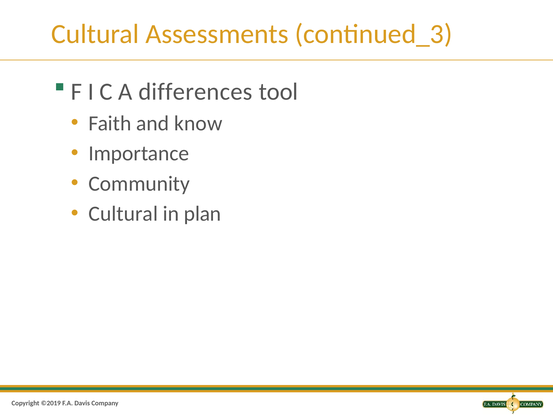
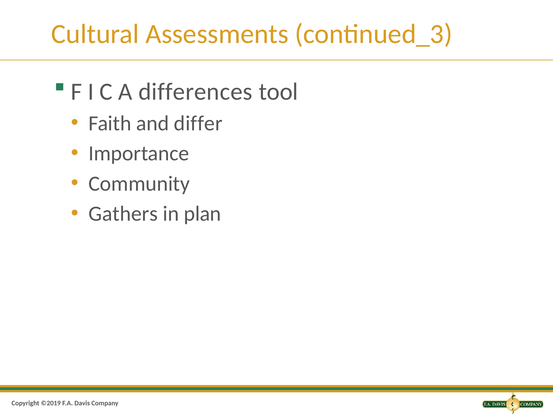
know: know -> differ
Cultural at (123, 214): Cultural -> Gathers
